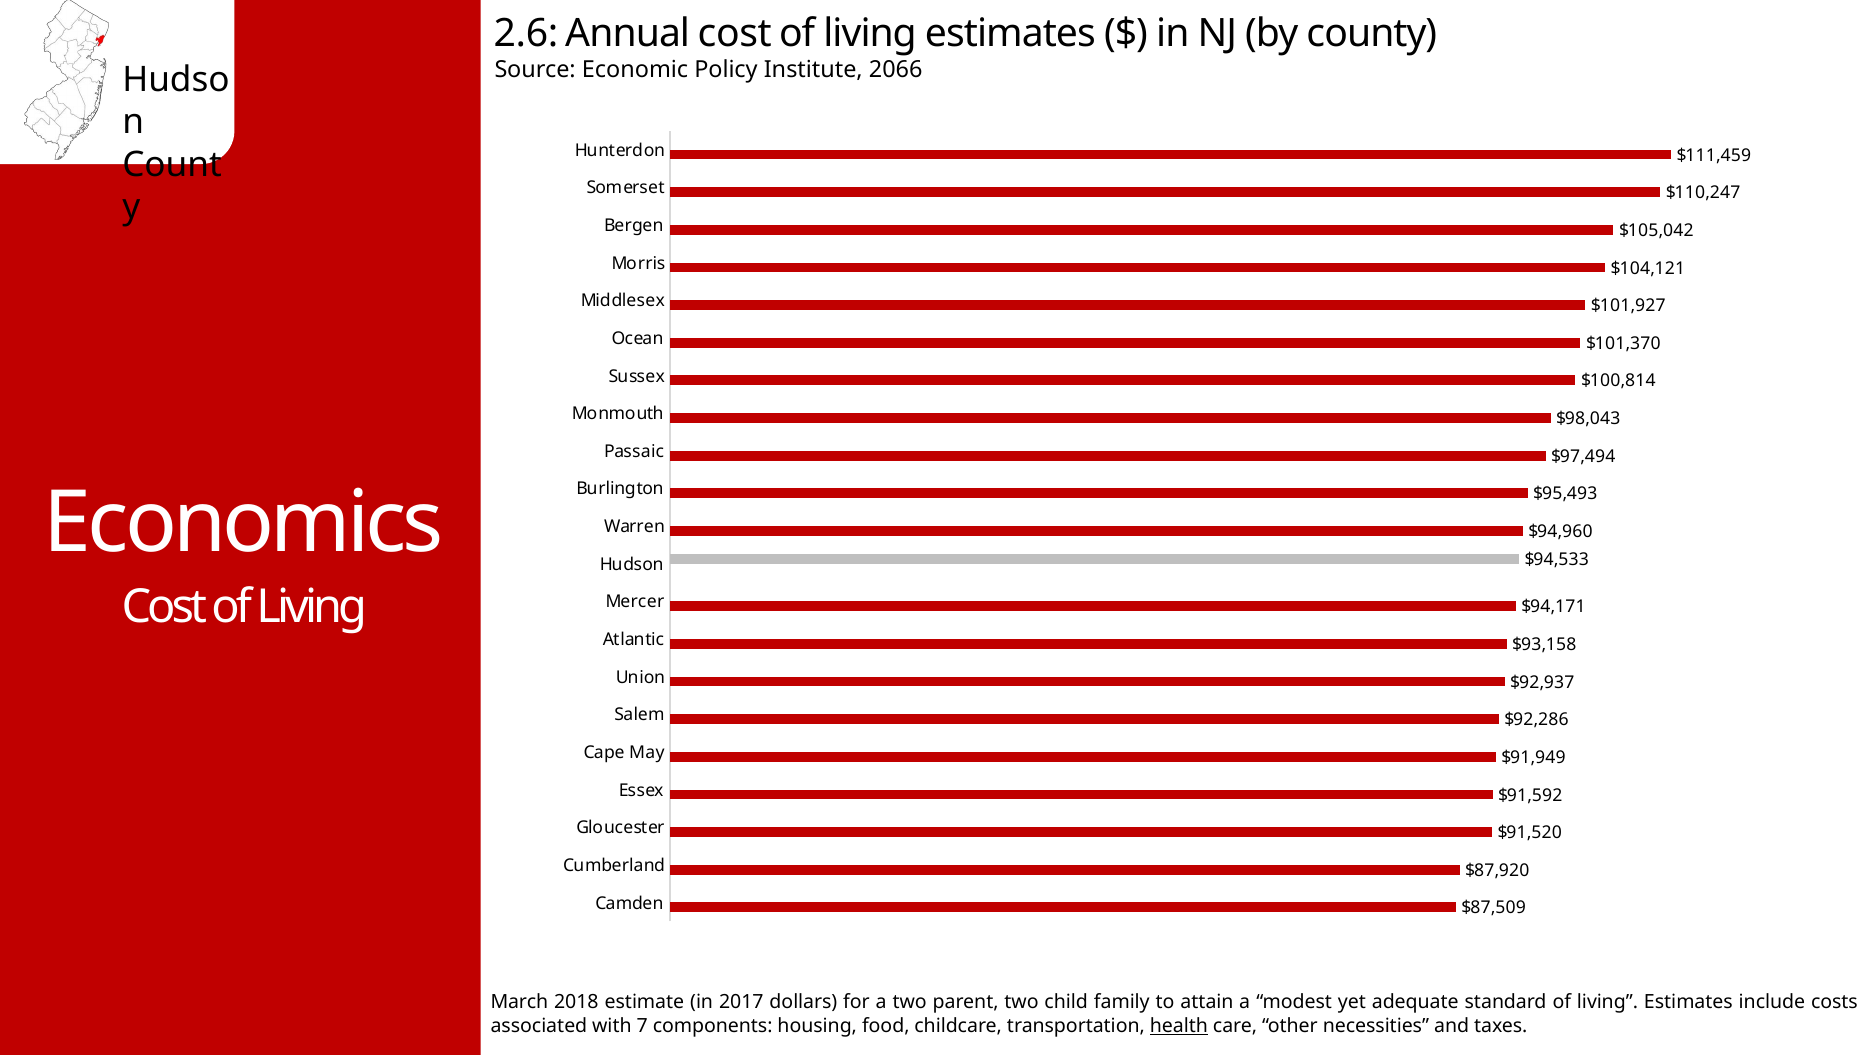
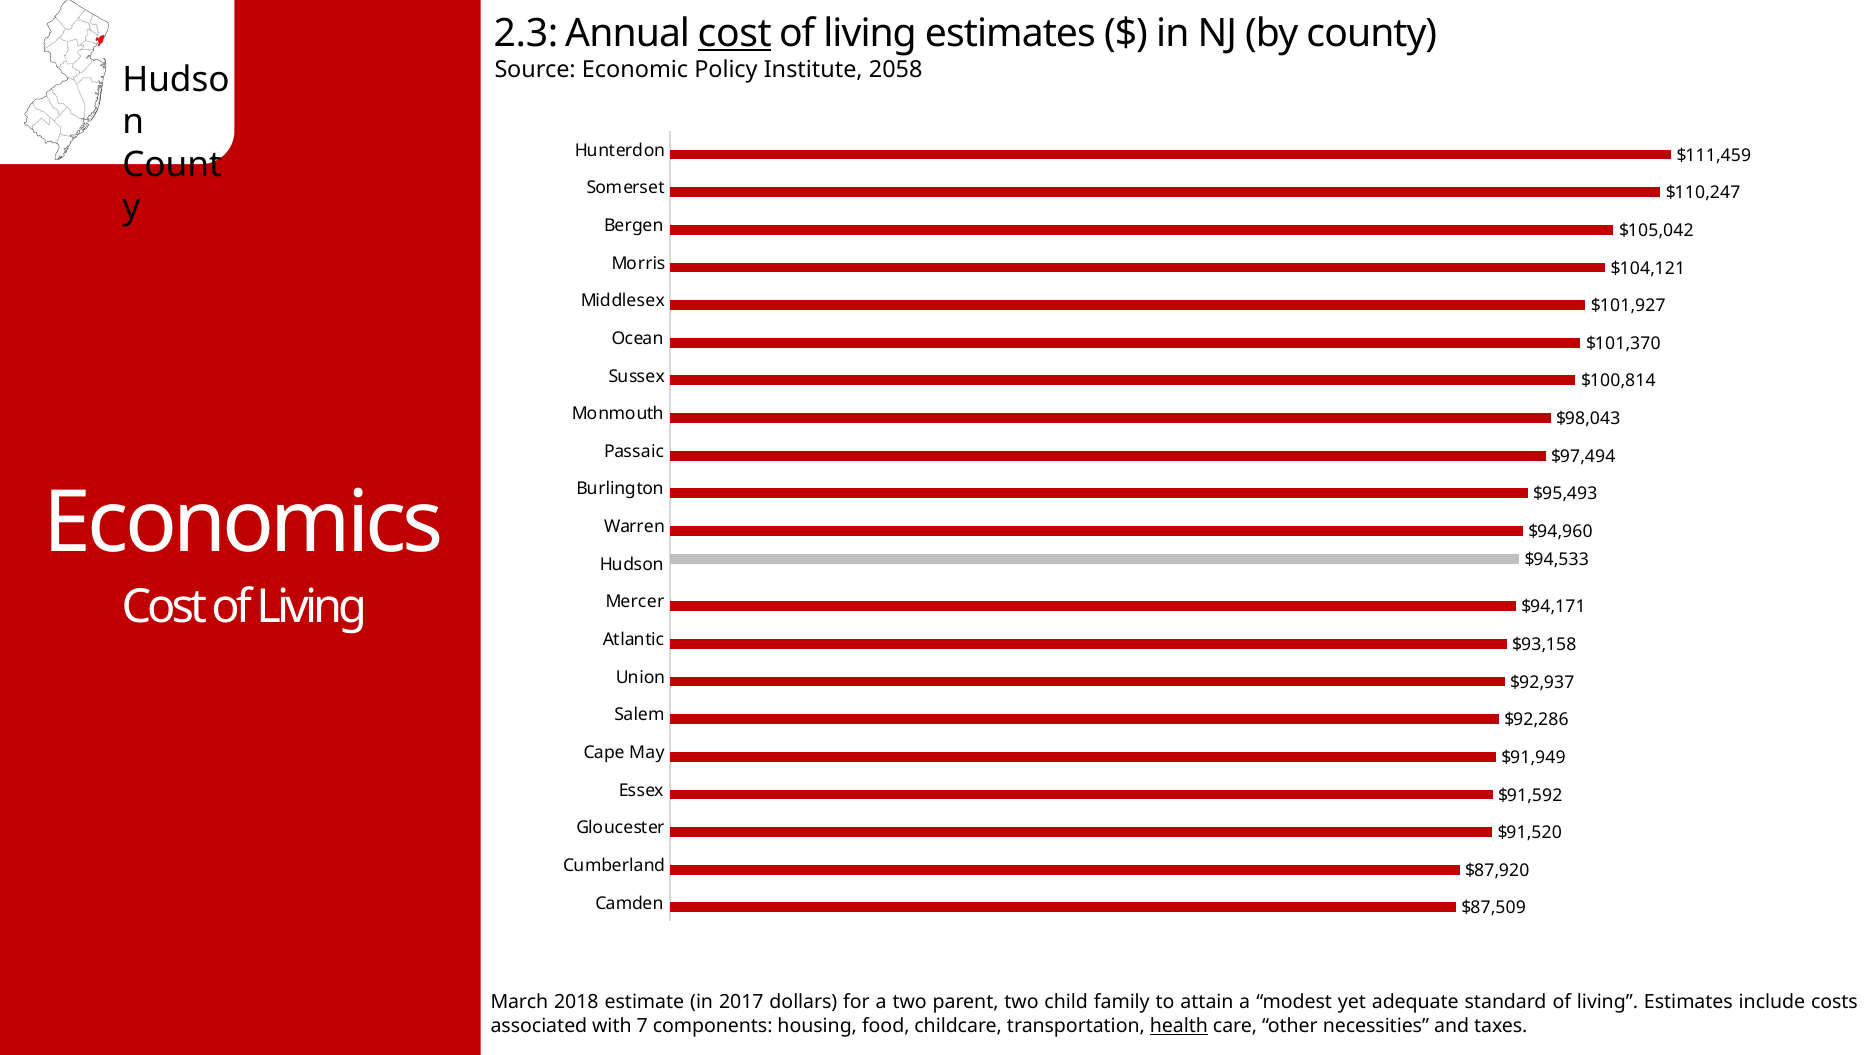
2.6: 2.6 -> 2.3
cost at (735, 33) underline: none -> present
2066: 2066 -> 2058
